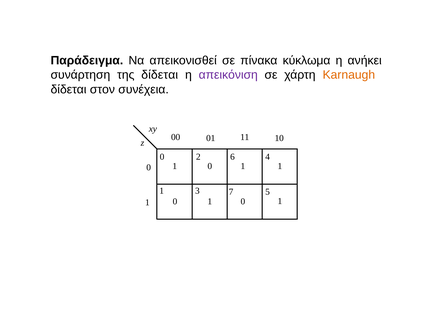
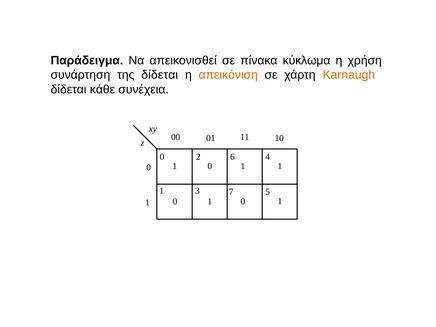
ανήκει: ανήκει -> χρήση
απεικόνιση colour: purple -> orange
στον: στον -> κάθε
